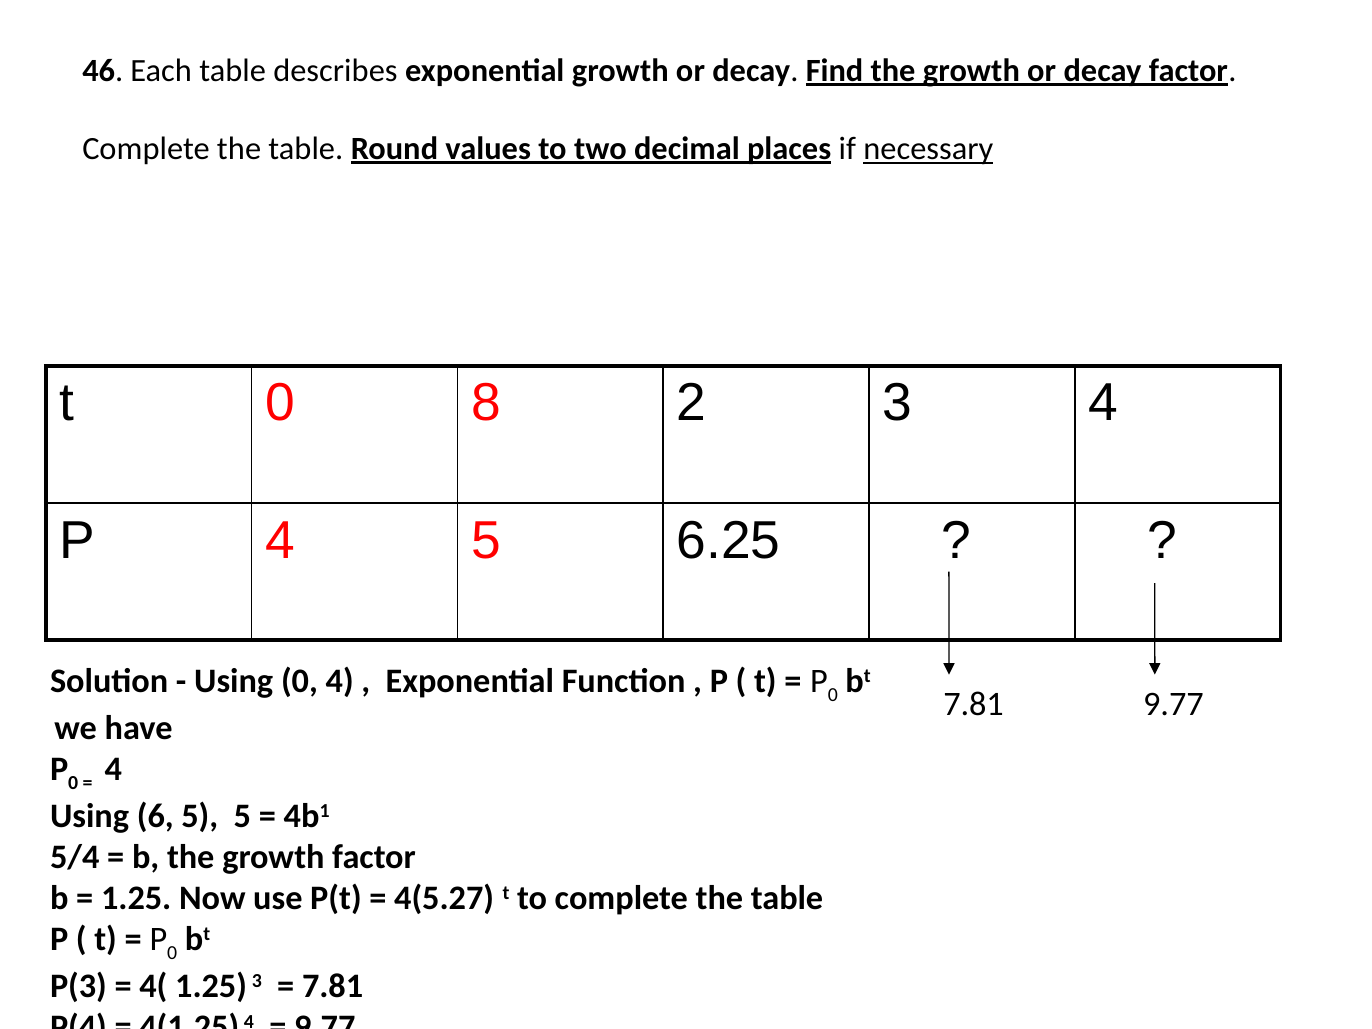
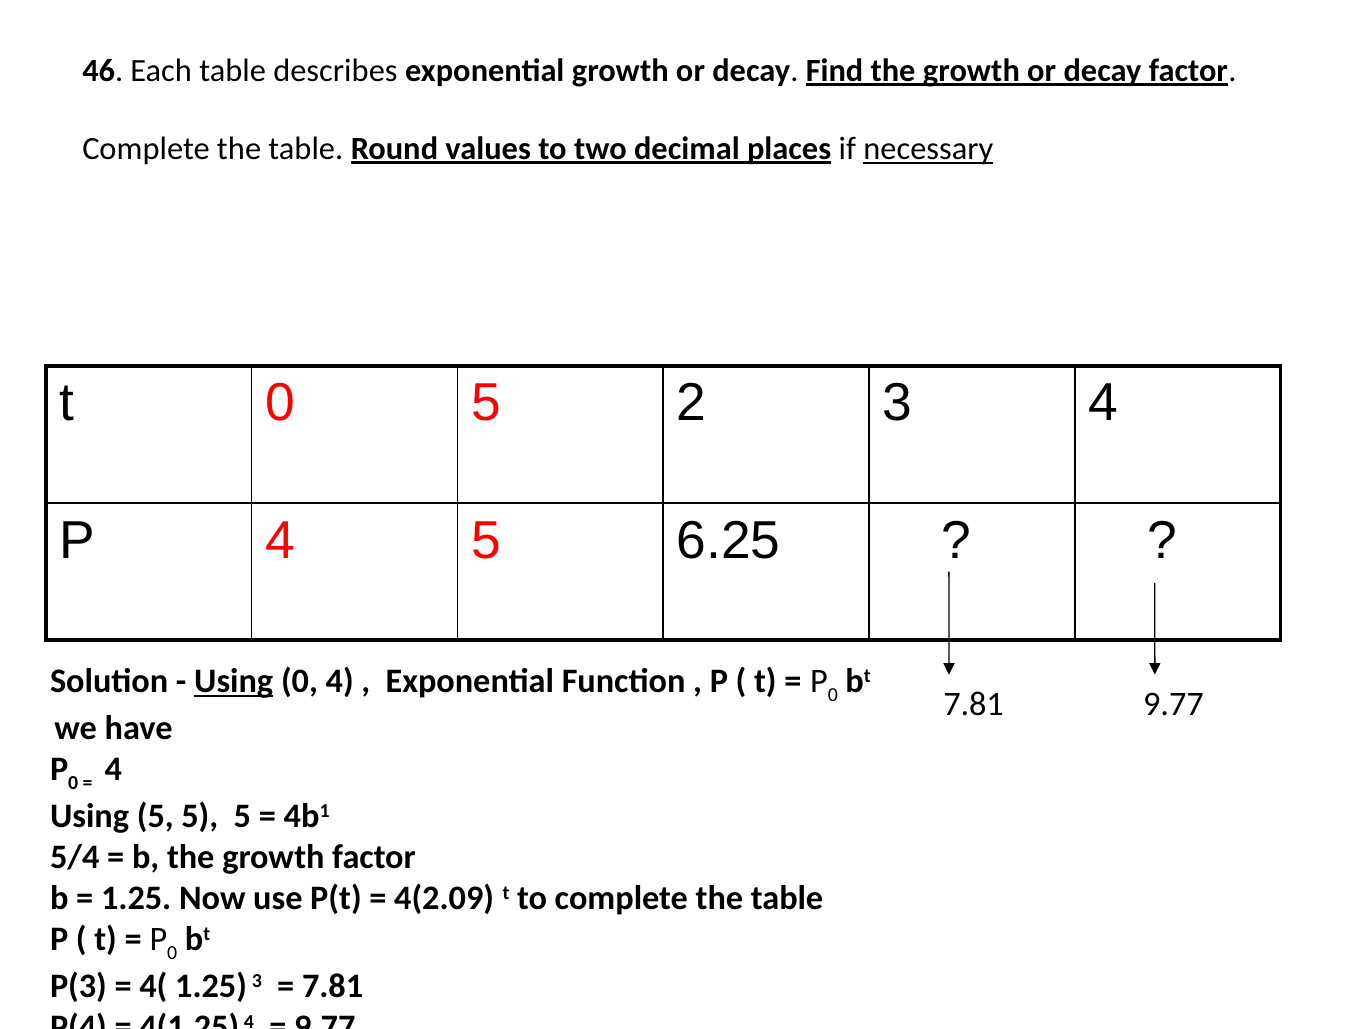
0 8: 8 -> 5
Using at (234, 681) underline: none -> present
Using 6: 6 -> 5
4(5.27: 4(5.27 -> 4(2.09
